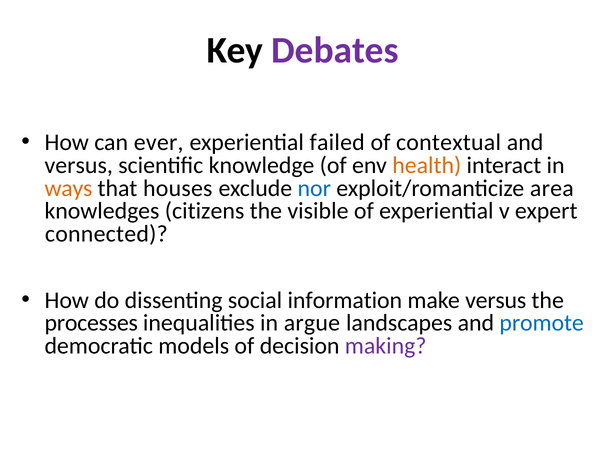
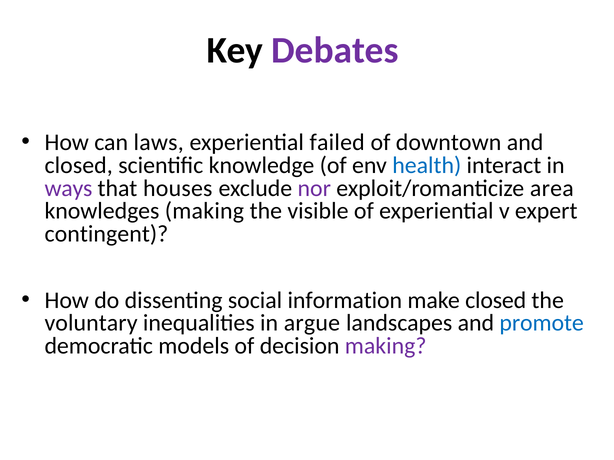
ever: ever -> laws
contextual: contextual -> downtown
versus at (79, 165): versus -> closed
health colour: orange -> blue
ways colour: orange -> purple
nor colour: blue -> purple
knowledges citizens: citizens -> making
connected: connected -> contingent
make versus: versus -> closed
processes: processes -> voluntary
